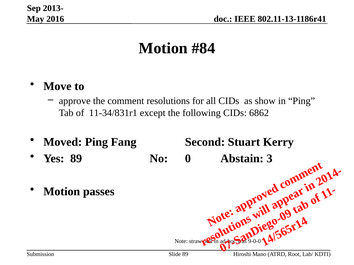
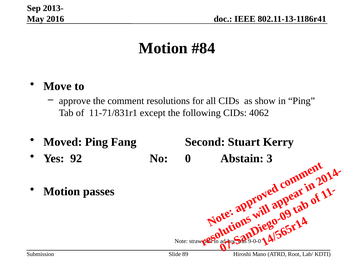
11-34/831r1: 11-34/831r1 -> 11-71/831r1
6862: 6862 -> 4062
Yes 89: 89 -> 92
